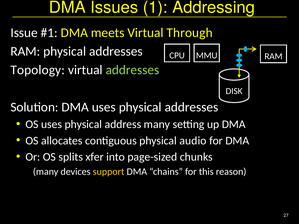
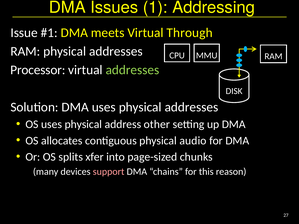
Topology: Topology -> Processor
address many: many -> other
support colour: yellow -> pink
